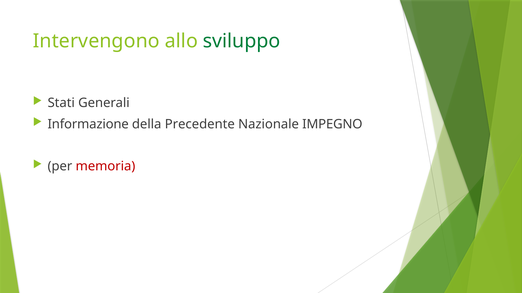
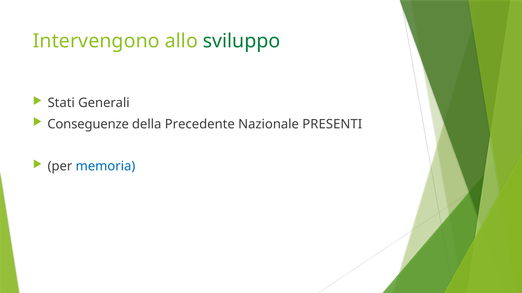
Informazione: Informazione -> Conseguenze
IMPEGNO: IMPEGNO -> PRESENTI
memoria colour: red -> blue
